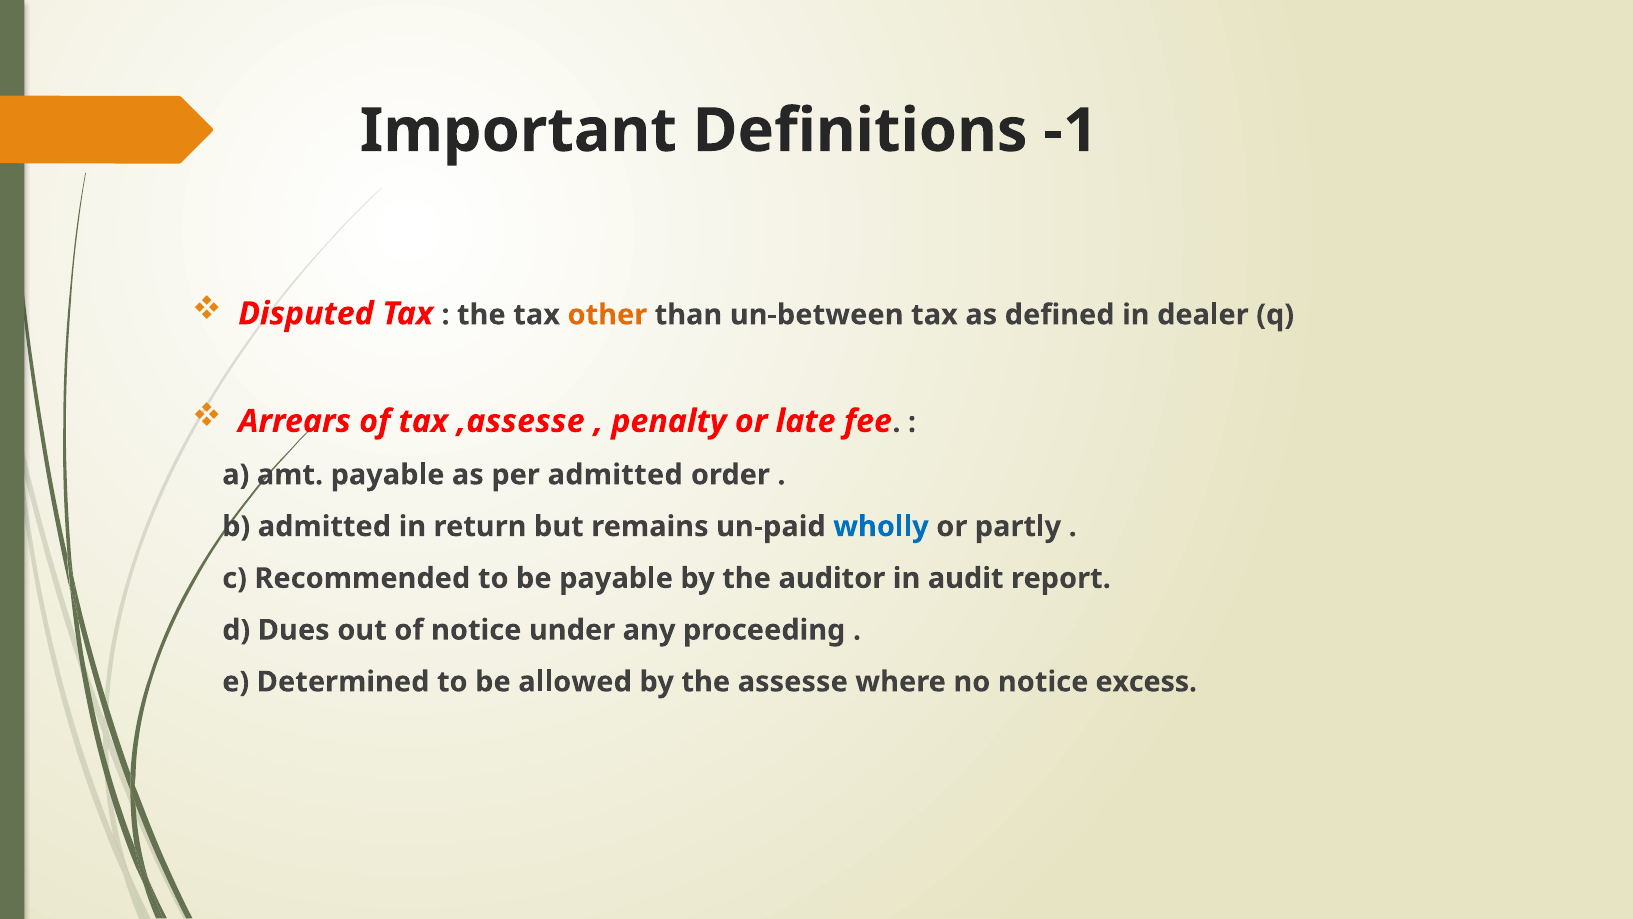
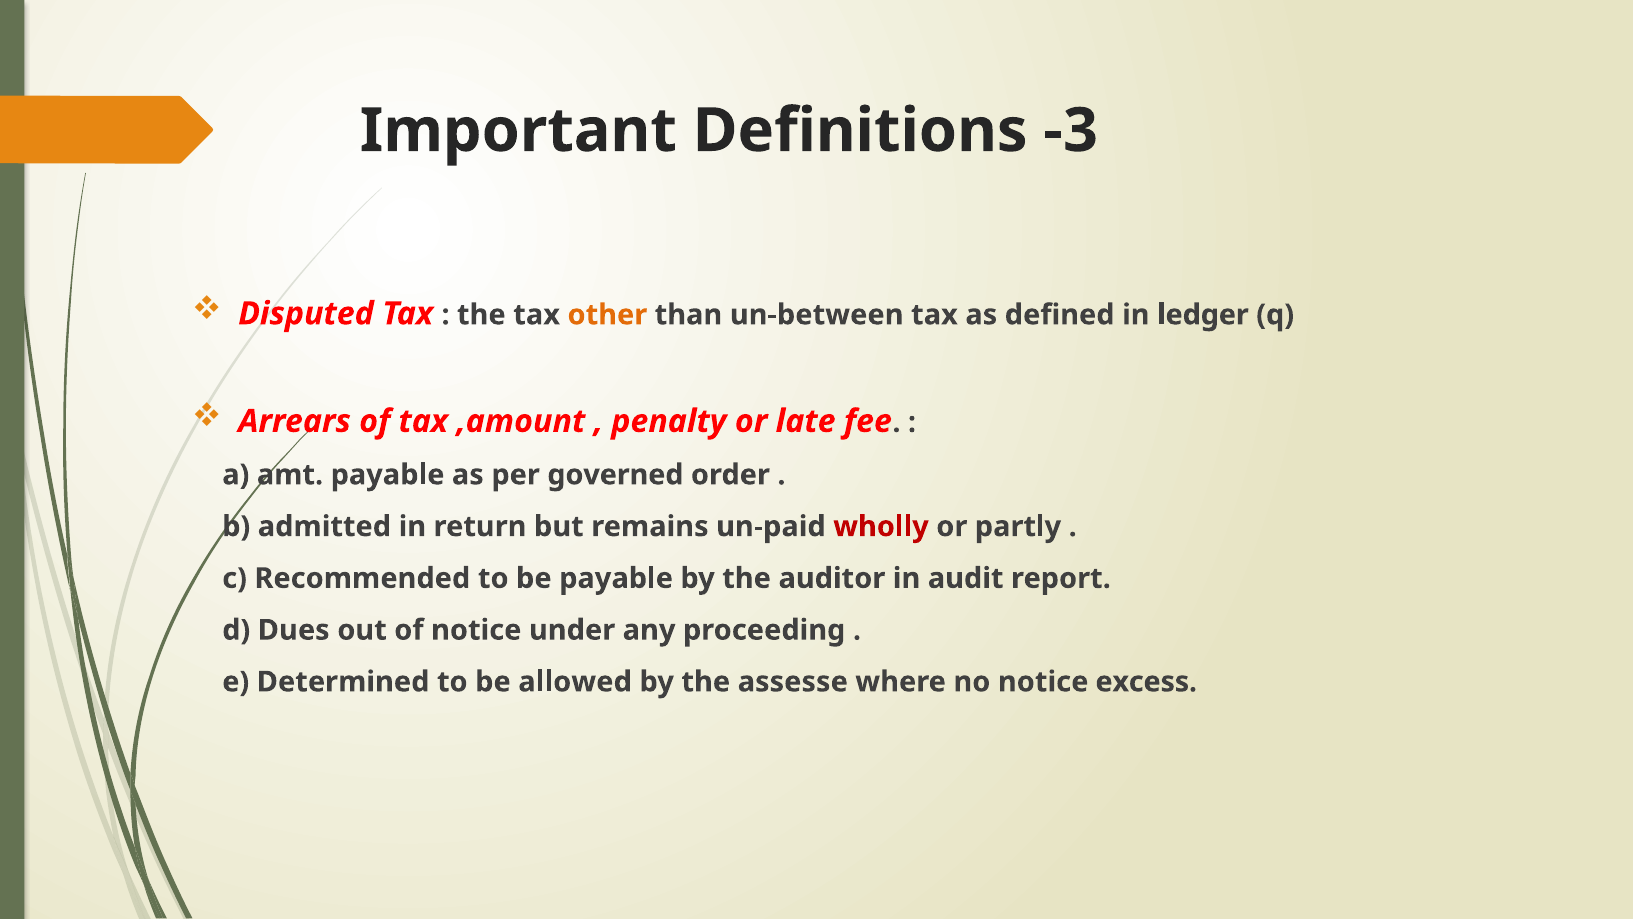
-1: -1 -> -3
dealer: dealer -> ledger
,assesse: ,assesse -> ,amount
per admitted: admitted -> governed
wholly colour: blue -> red
